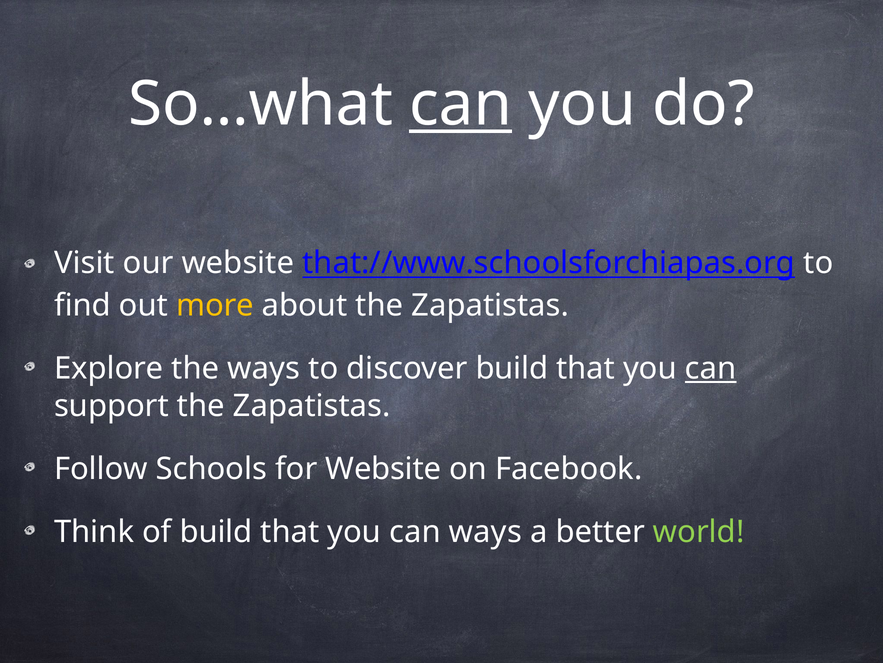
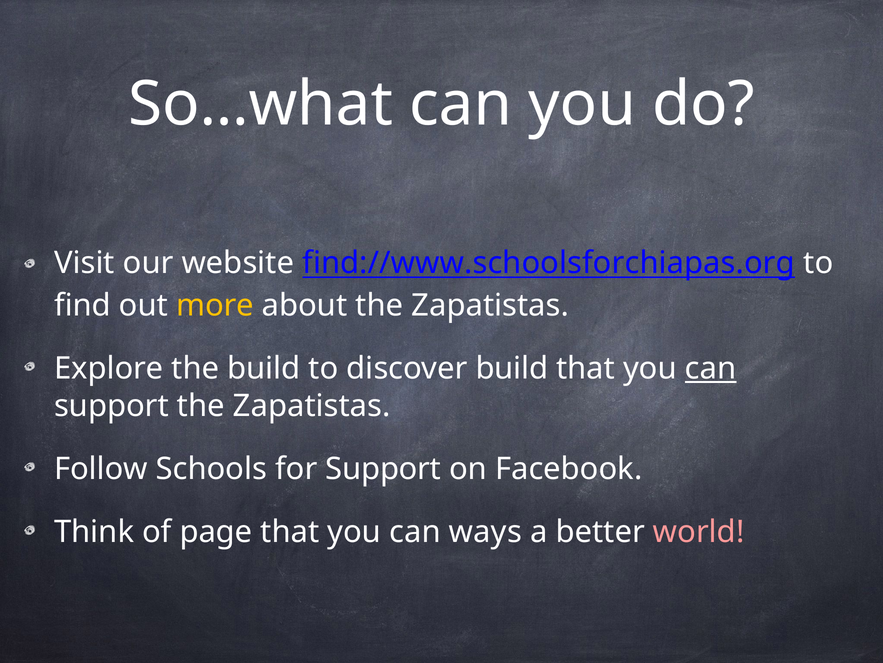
can at (461, 104) underline: present -> none
that://www.schoolsforchiapas.org: that://www.schoolsforchiapas.org -> find://www.schoolsforchiapas.org
the ways: ways -> build
for Website: Website -> Support
of build: build -> page
world colour: light green -> pink
